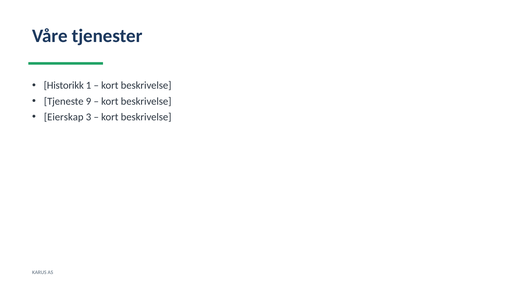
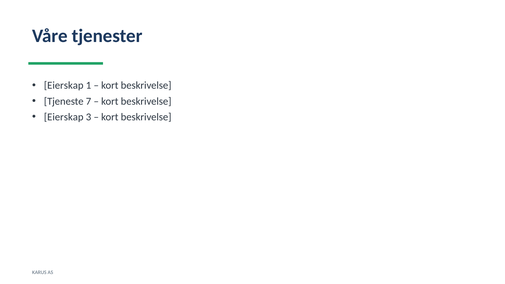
Historikk at (64, 86): Historikk -> Eierskap
9: 9 -> 7
